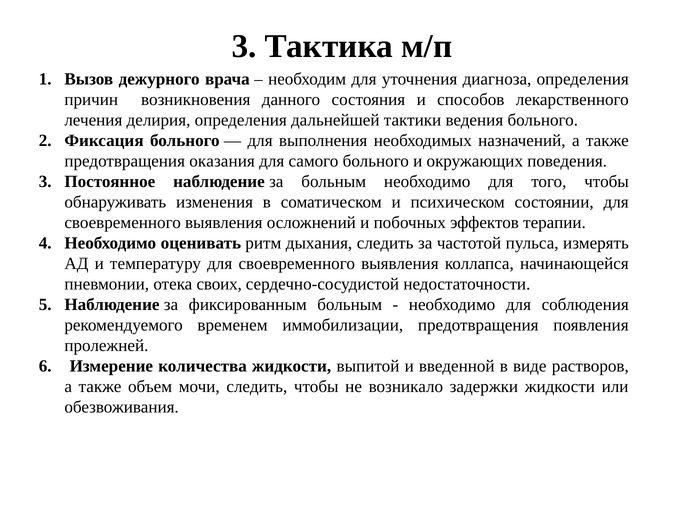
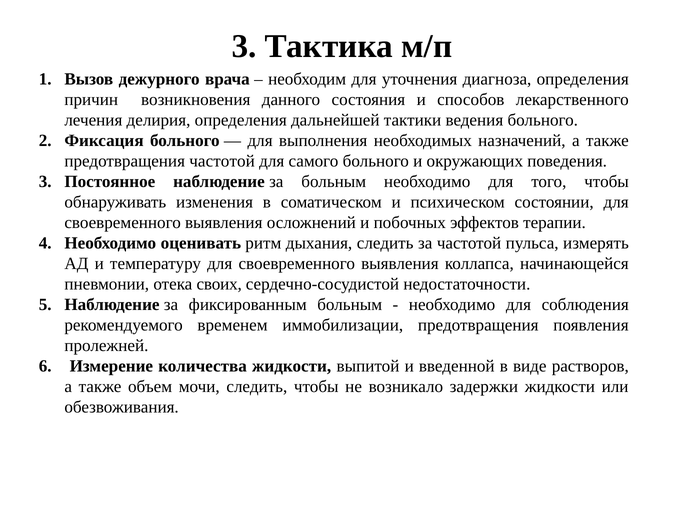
предотвращения оказания: оказания -> частотой
